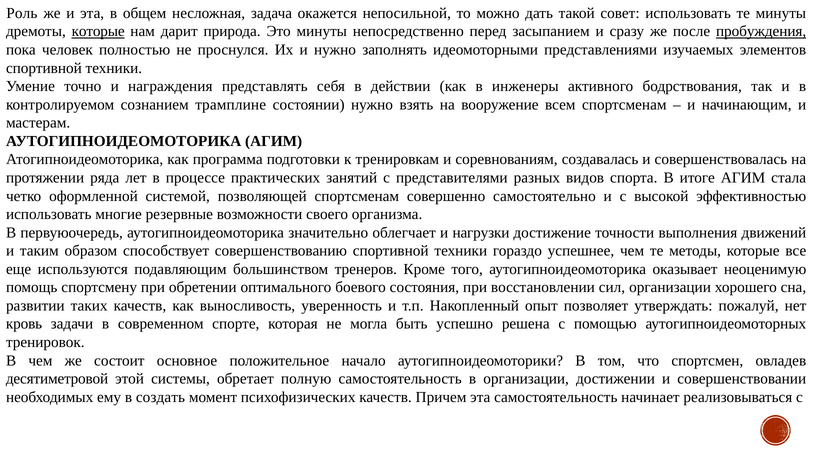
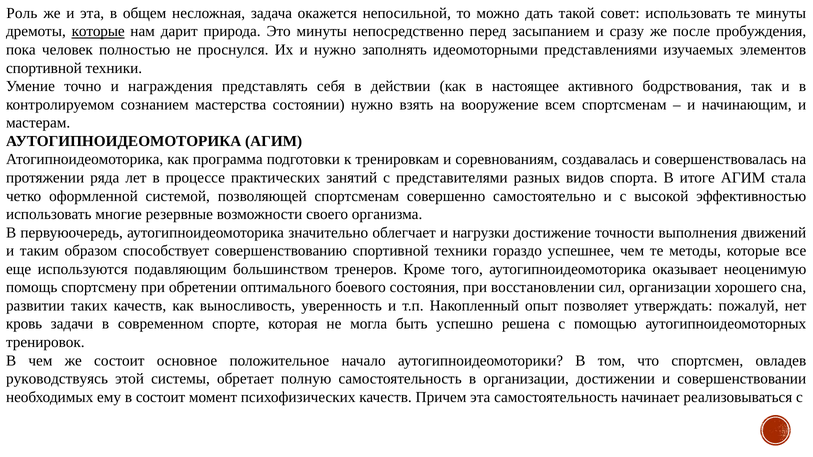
пробуждения underline: present -> none
инженеры: инженеры -> настоящее
трамплине: трамплине -> мастерства
десятиметровой: десятиметровой -> руководствуясь
в создать: создать -> состоит
